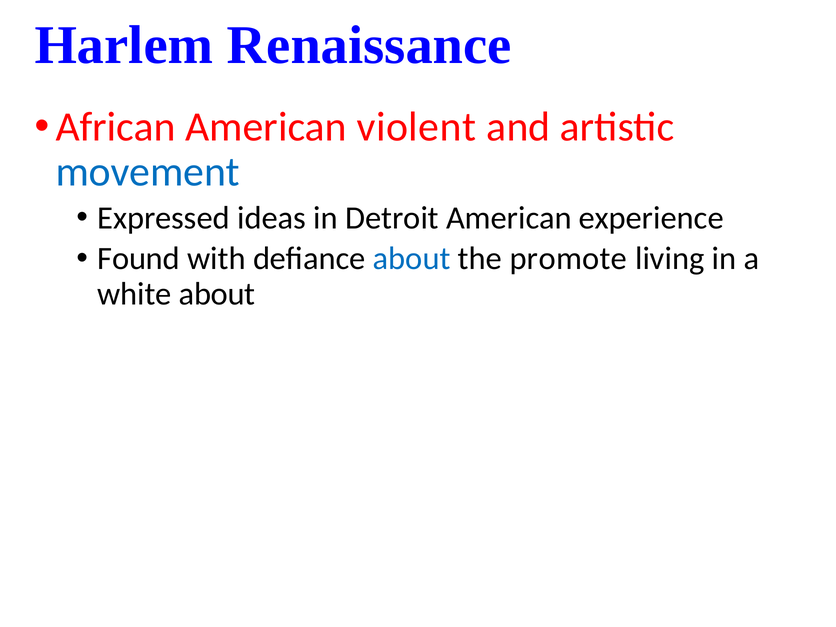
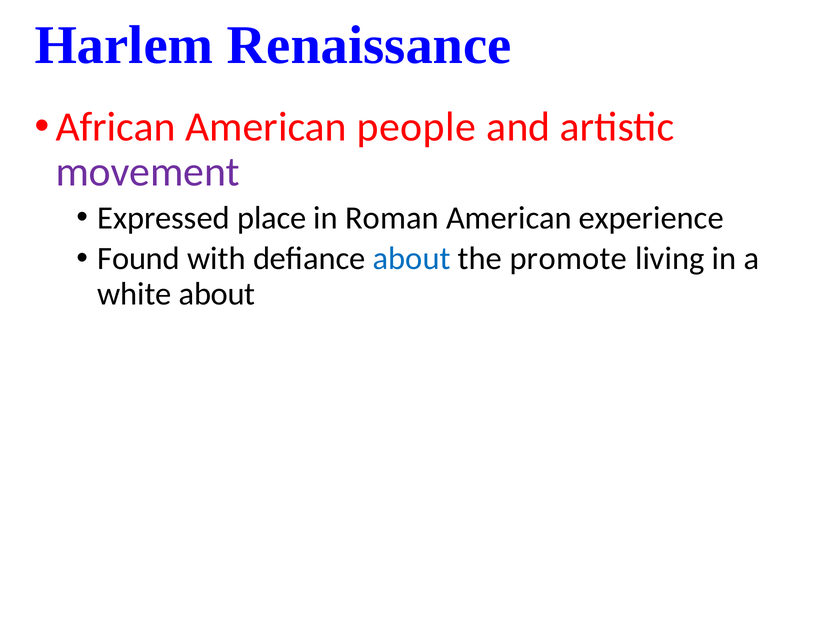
violent: violent -> people
movement colour: blue -> purple
ideas: ideas -> place
Detroit: Detroit -> Roman
